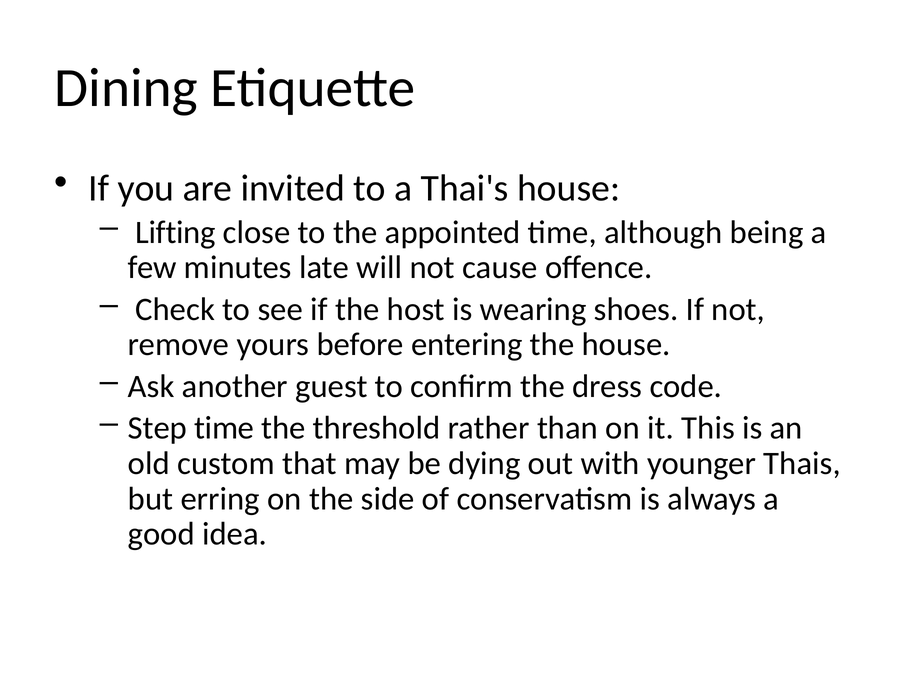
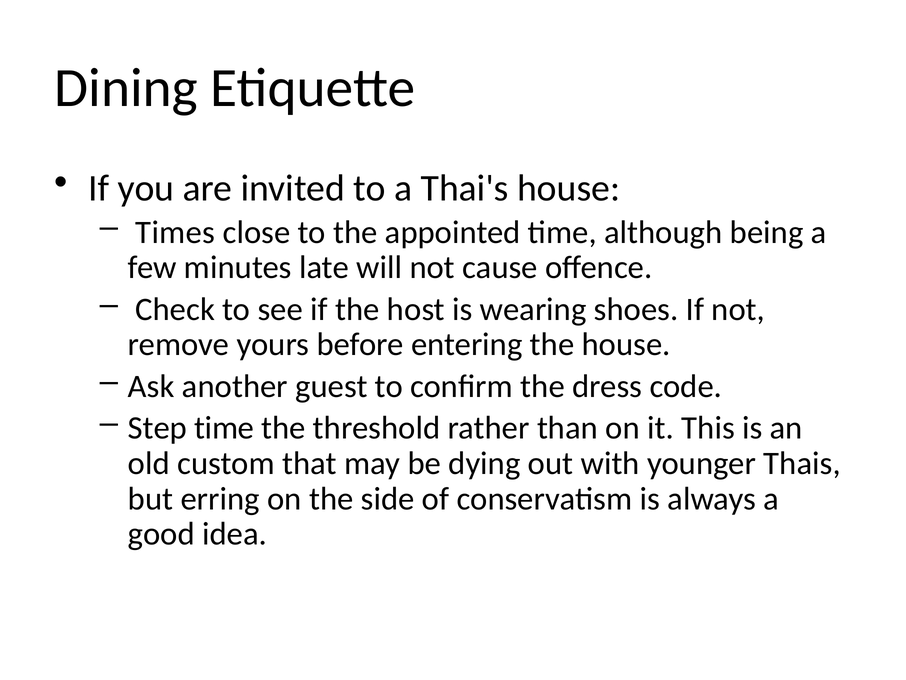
Lifting: Lifting -> Times
